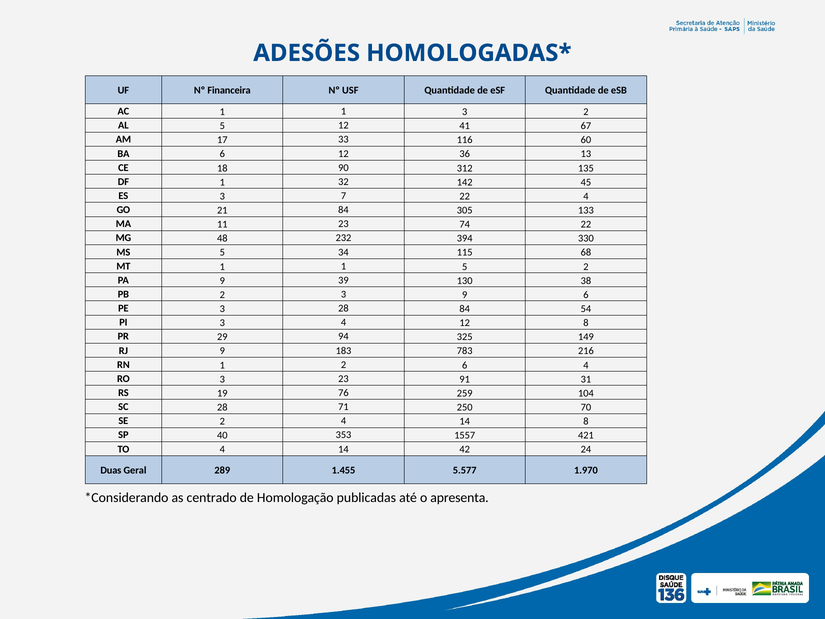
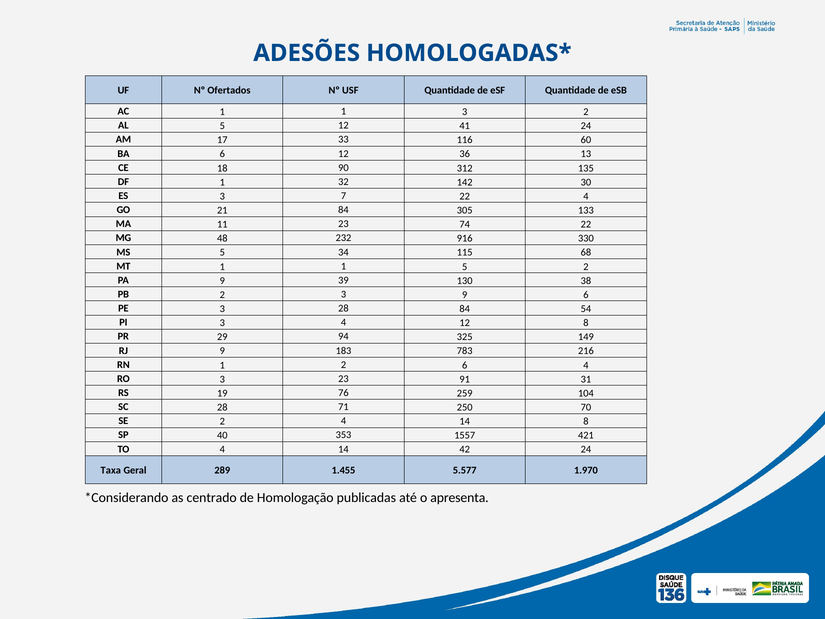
Financeira: Financeira -> Ofertados
41 67: 67 -> 24
45: 45 -> 30
394: 394 -> 916
Duas: Duas -> Taxa
